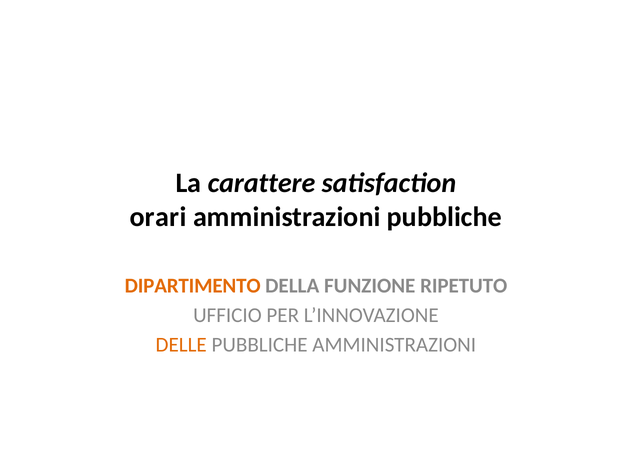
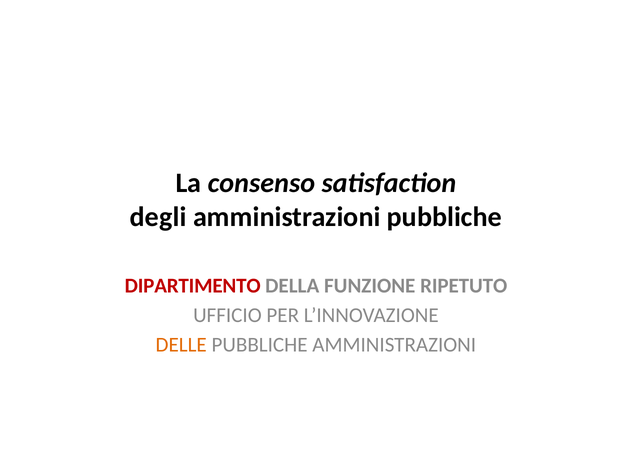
carattere: carattere -> consenso
orari: orari -> degli
DIPARTIMENTO colour: orange -> red
